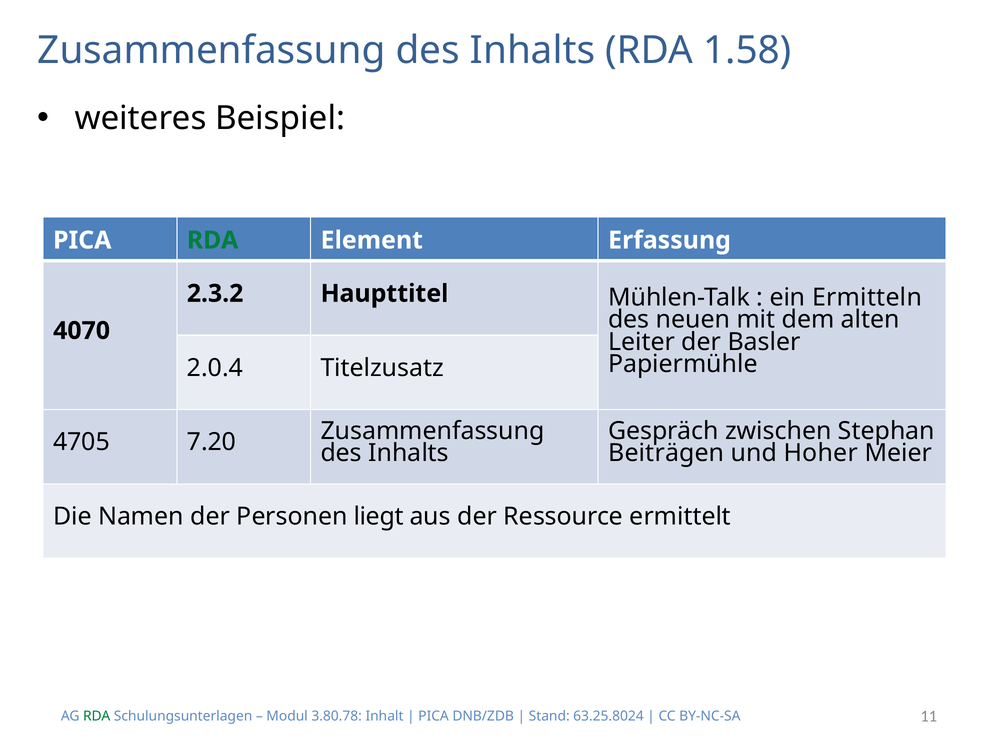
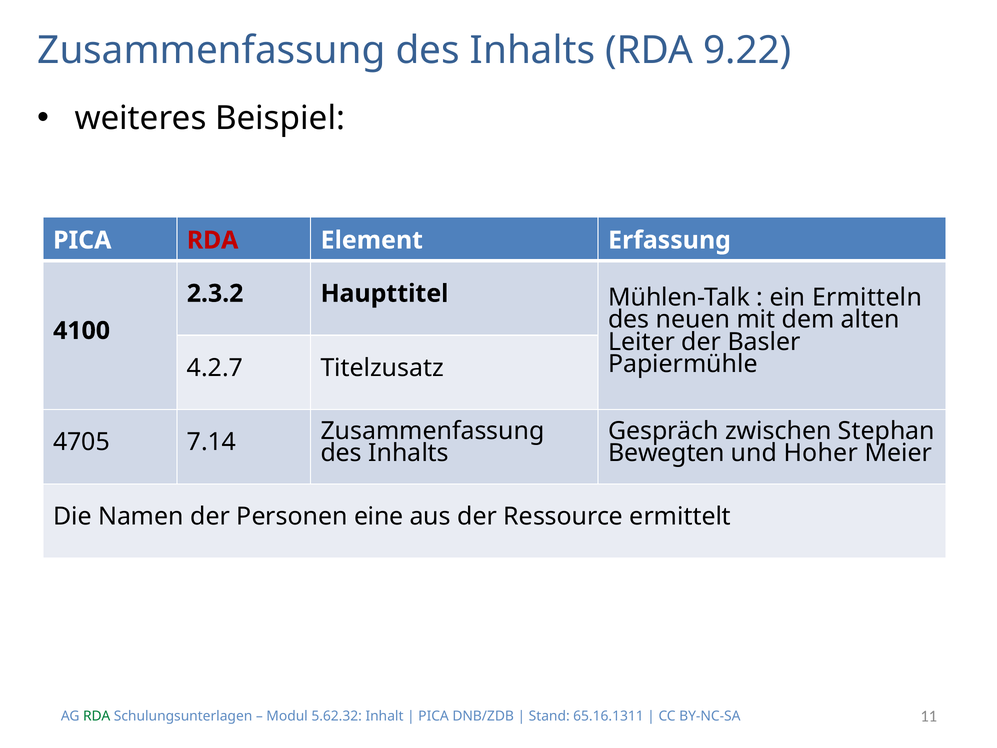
1.58: 1.58 -> 9.22
RDA at (213, 240) colour: green -> red
4070: 4070 -> 4100
2.0.4: 2.0.4 -> 4.2.7
7.20: 7.20 -> 7.14
Beiträgen: Beiträgen -> Bewegten
liegt: liegt -> eine
3.80.78: 3.80.78 -> 5.62.32
63.25.8024: 63.25.8024 -> 65.16.1311
